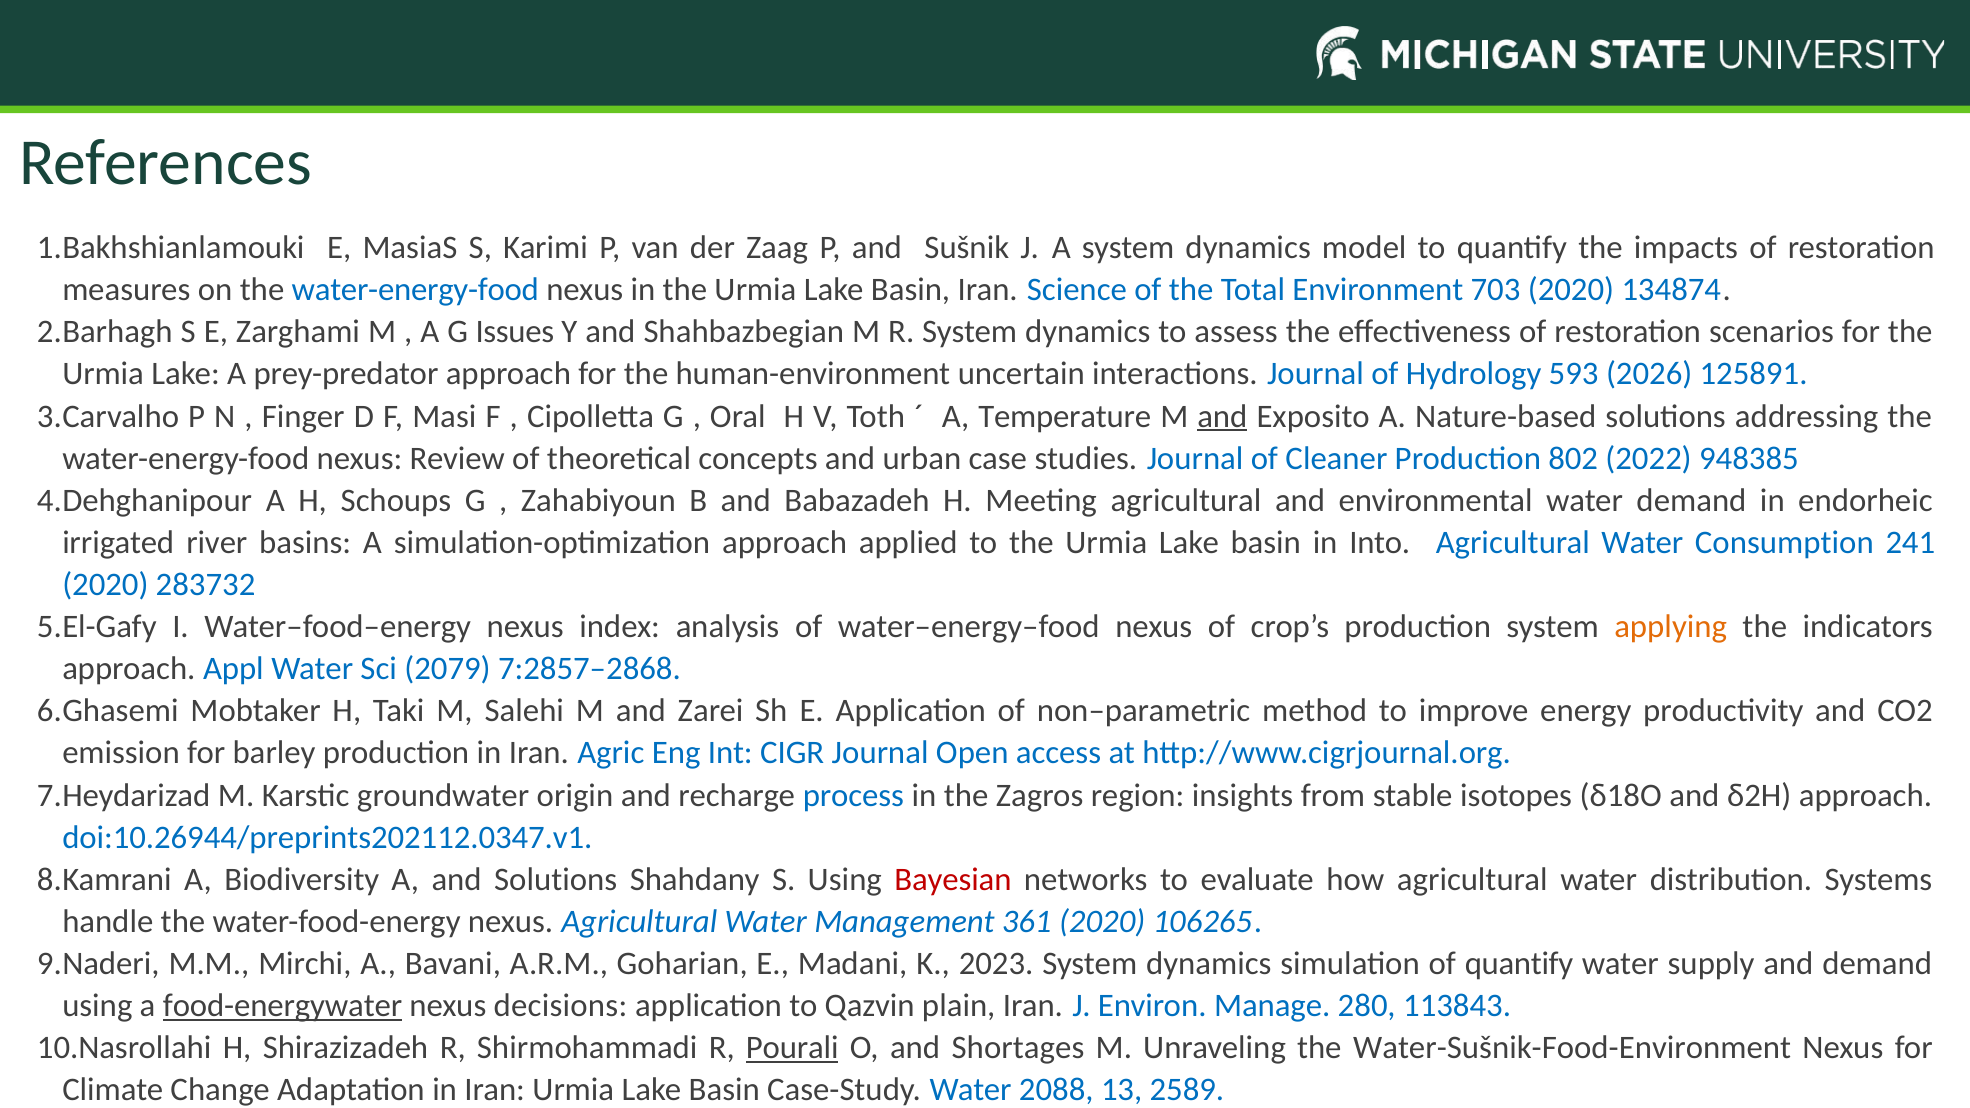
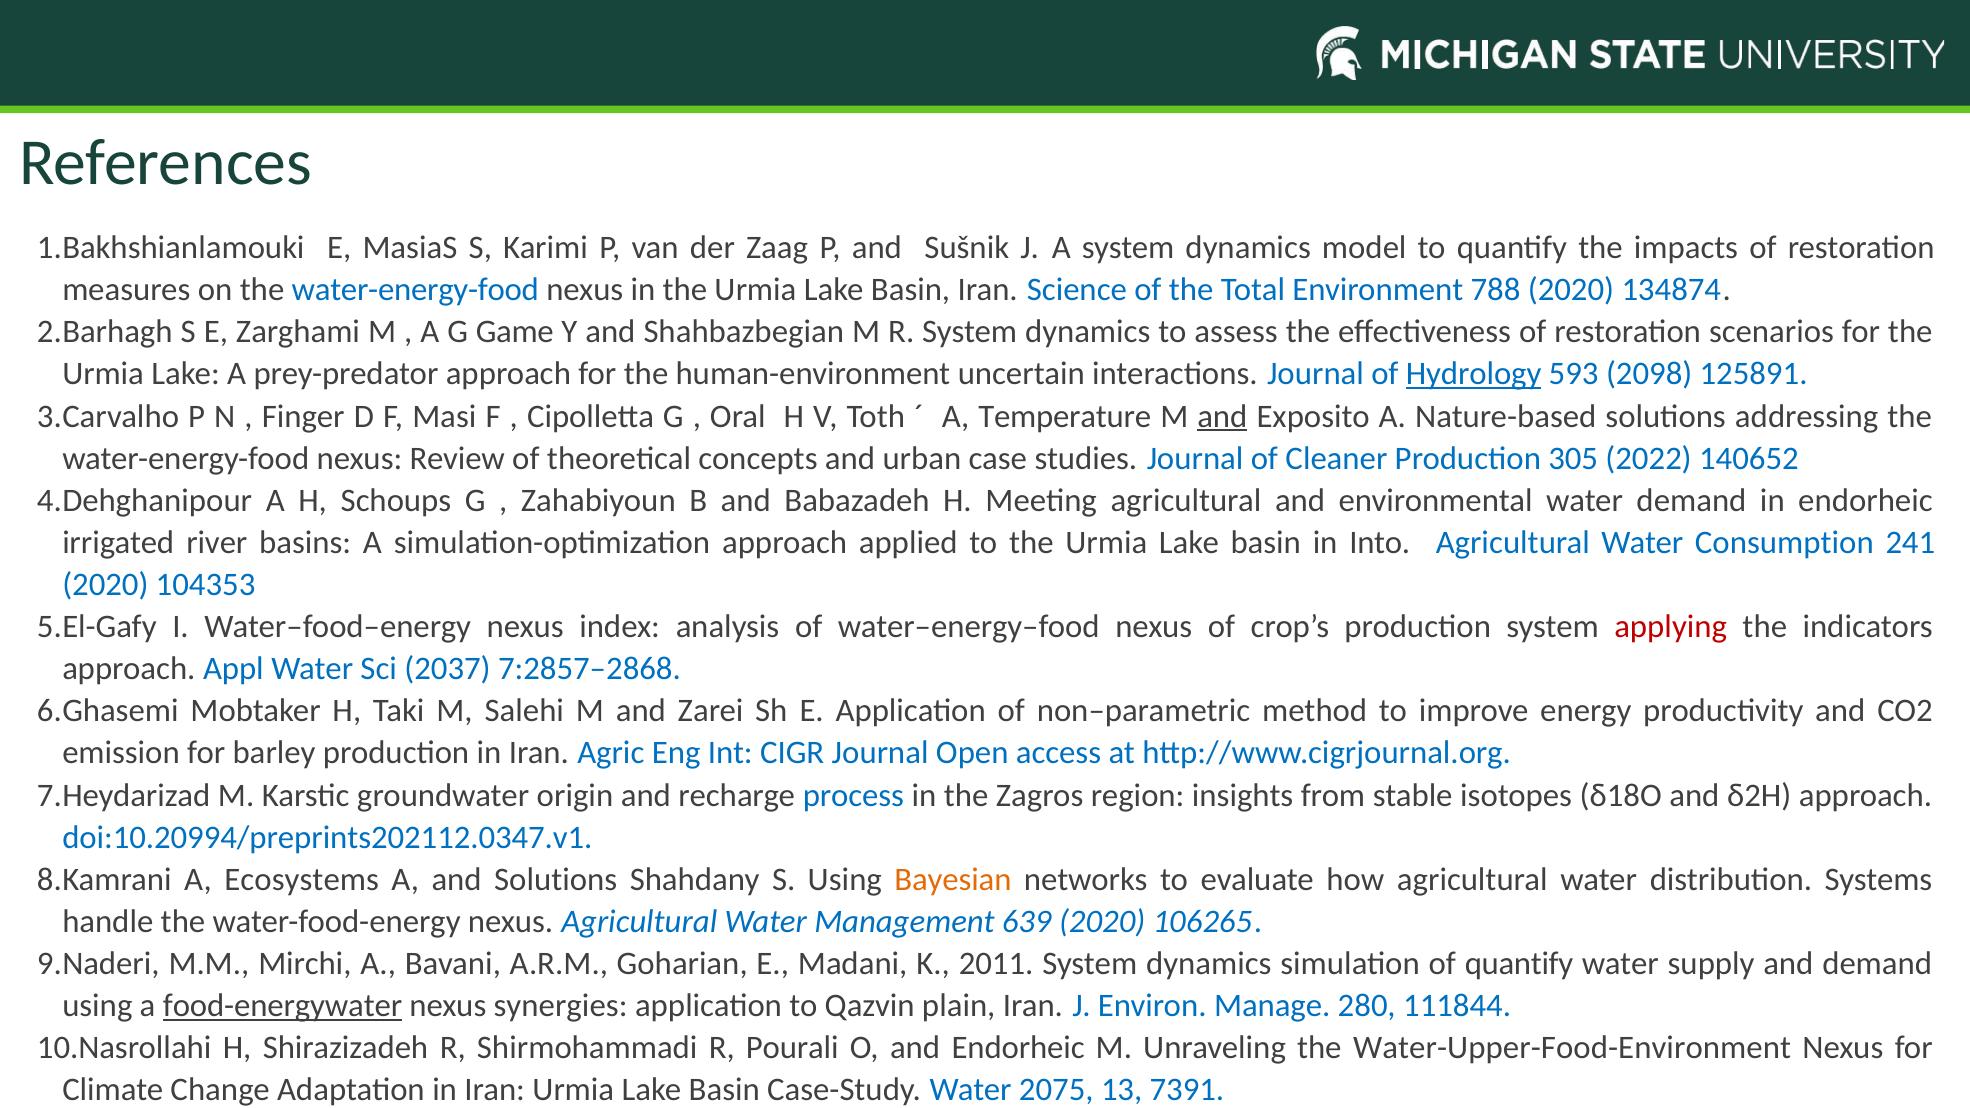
703: 703 -> 788
Issues: Issues -> Game
Hydrology underline: none -> present
2026: 2026 -> 2098
802: 802 -> 305
948385: 948385 -> 140652
283732: 283732 -> 104353
applying colour: orange -> red
2079: 2079 -> 2037
doi:10.26944/preprints202112.0347.v1: doi:10.26944/preprints202112.0347.v1 -> doi:10.20994/preprints202112.0347.v1
Biodiversity: Biodiversity -> Ecosystems
Bayesian colour: red -> orange
361: 361 -> 639
2023: 2023 -> 2011
decisions: decisions -> synergies
113843: 113843 -> 111844
Pourali underline: present -> none
and Shortages: Shortages -> Endorheic
Water-Sušnik-Food-Environment: Water-Sušnik-Food-Environment -> Water-Upper-Food-Environment
2088: 2088 -> 2075
2589: 2589 -> 7391
